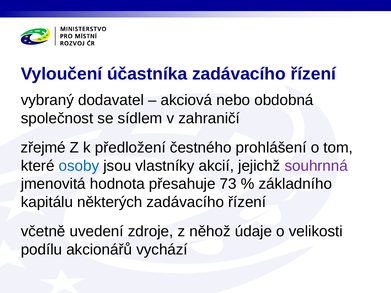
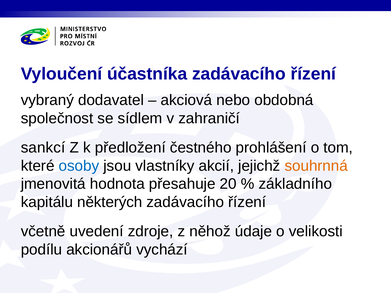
zřejmé: zřejmé -> sankcí
souhrnná colour: purple -> orange
73: 73 -> 20
